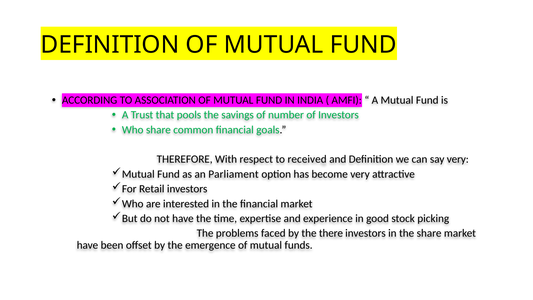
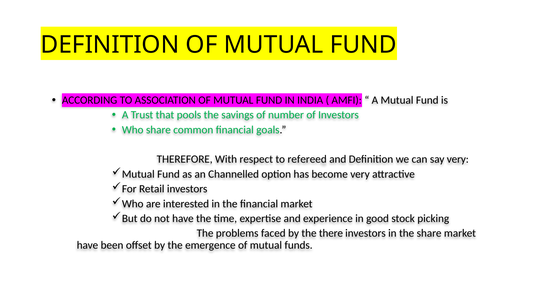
received: received -> refereed
Parliament: Parliament -> Channelled
